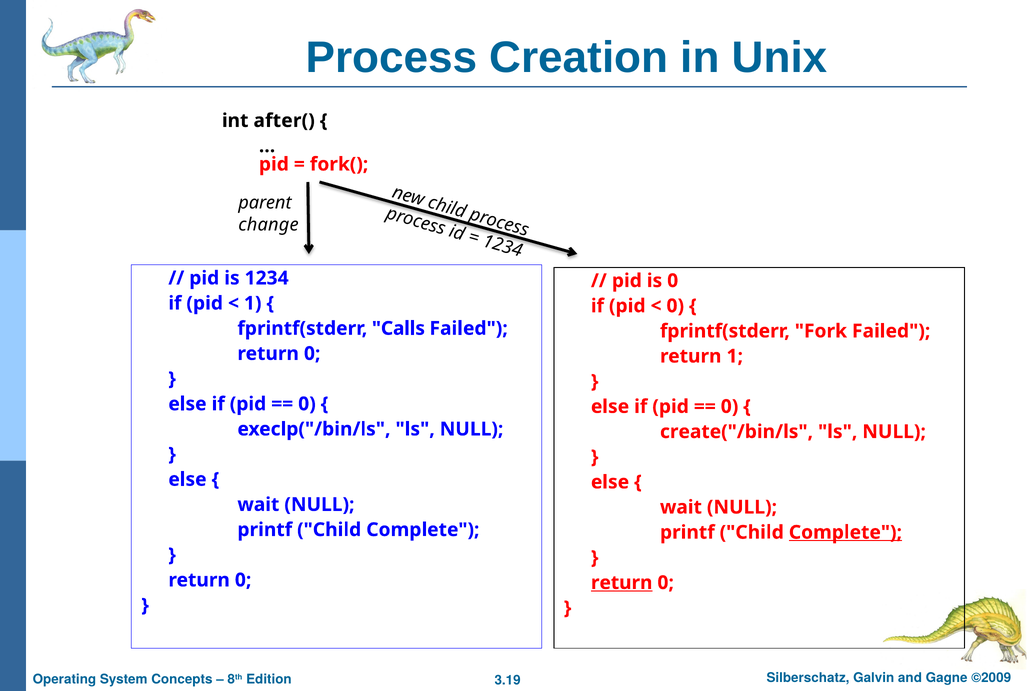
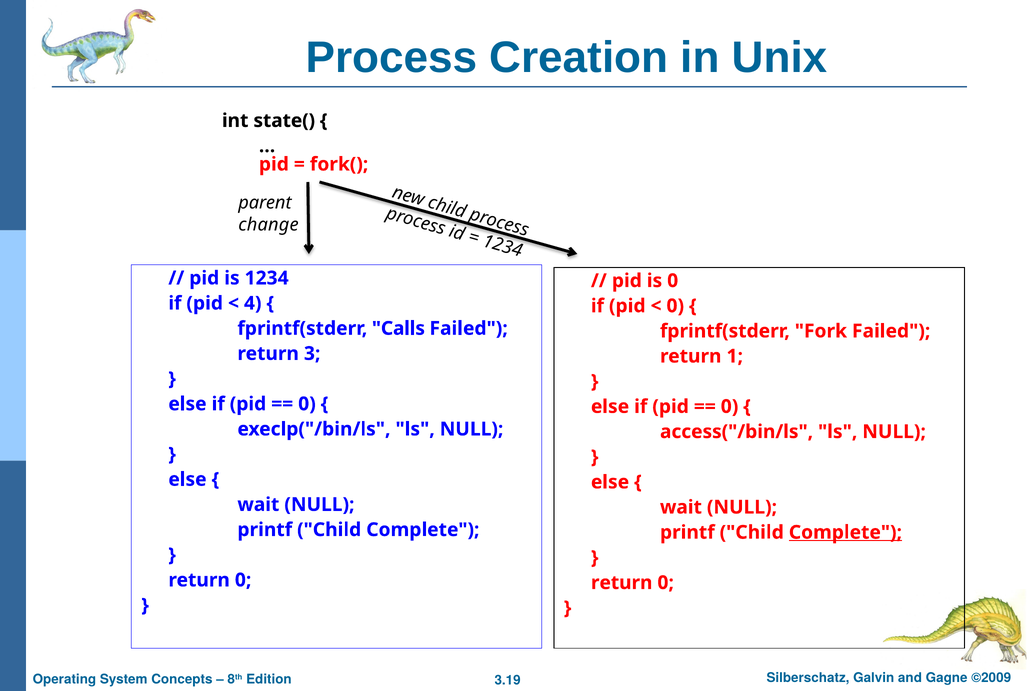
after(: after( -> state(
1 at (253, 303): 1 -> 4
0 at (312, 353): 0 -> 3
create("/bin/ls: create("/bin/ls -> access("/bin/ls
return at (622, 582) underline: present -> none
